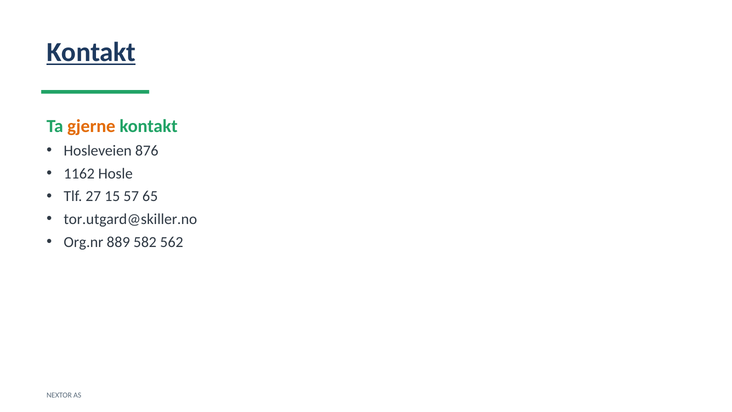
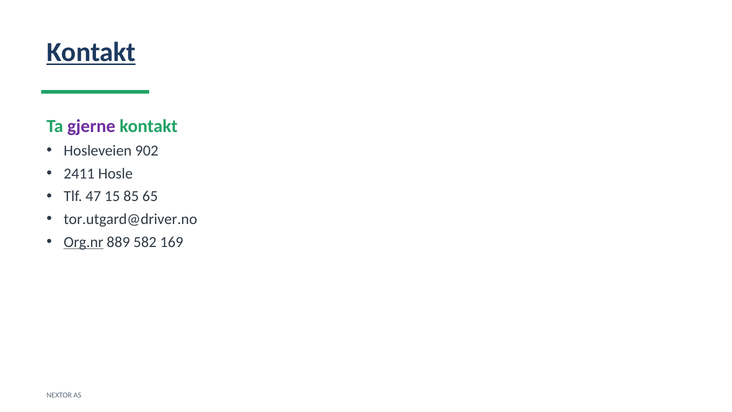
gjerne colour: orange -> purple
876: 876 -> 902
1162: 1162 -> 2411
27: 27 -> 47
57: 57 -> 85
tor.utgard@skiller.no: tor.utgard@skiller.no -> tor.utgard@driver.no
Org.nr underline: none -> present
562: 562 -> 169
